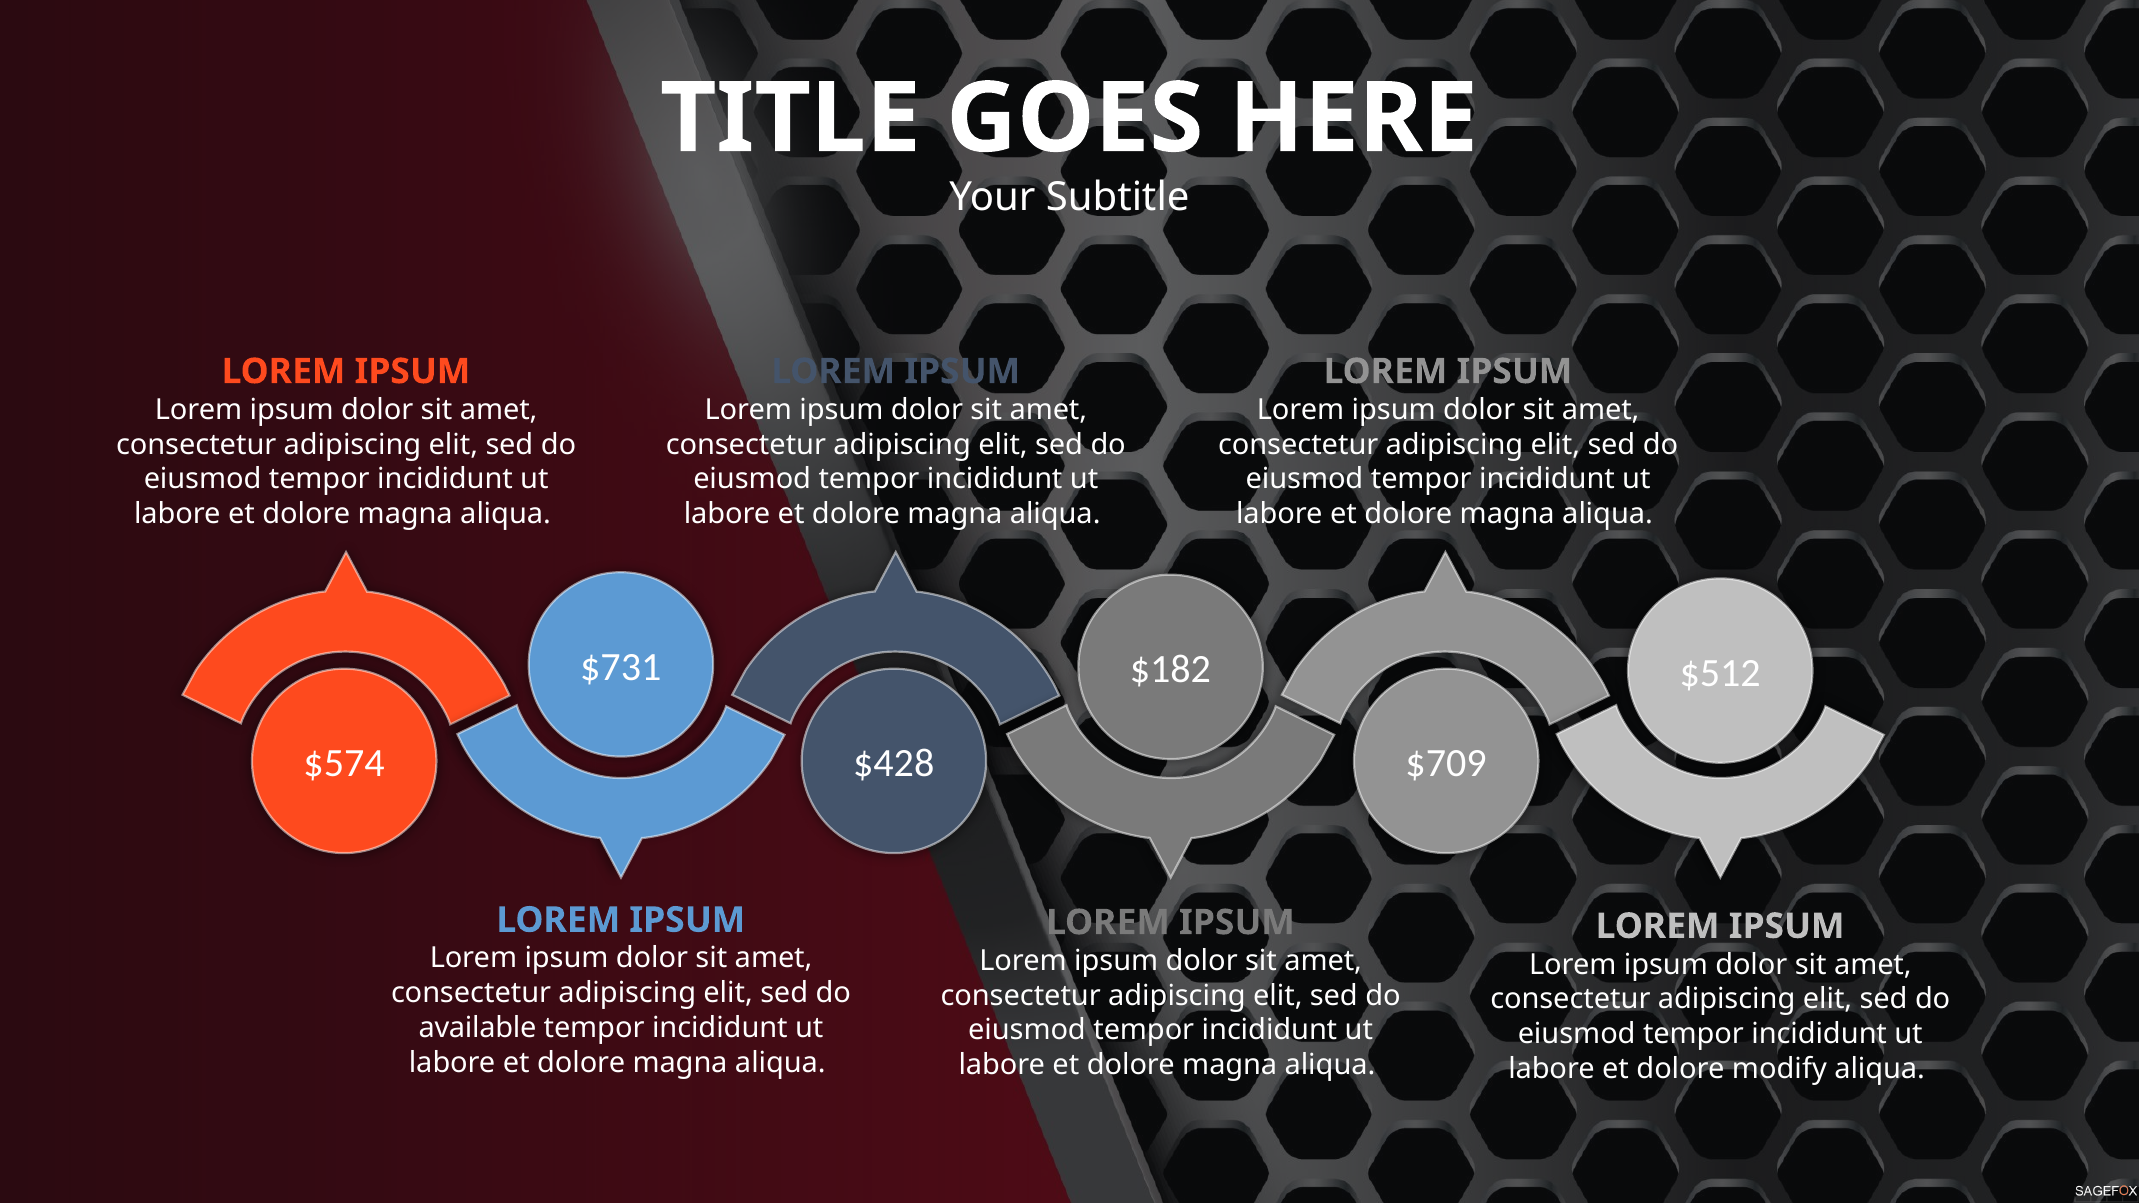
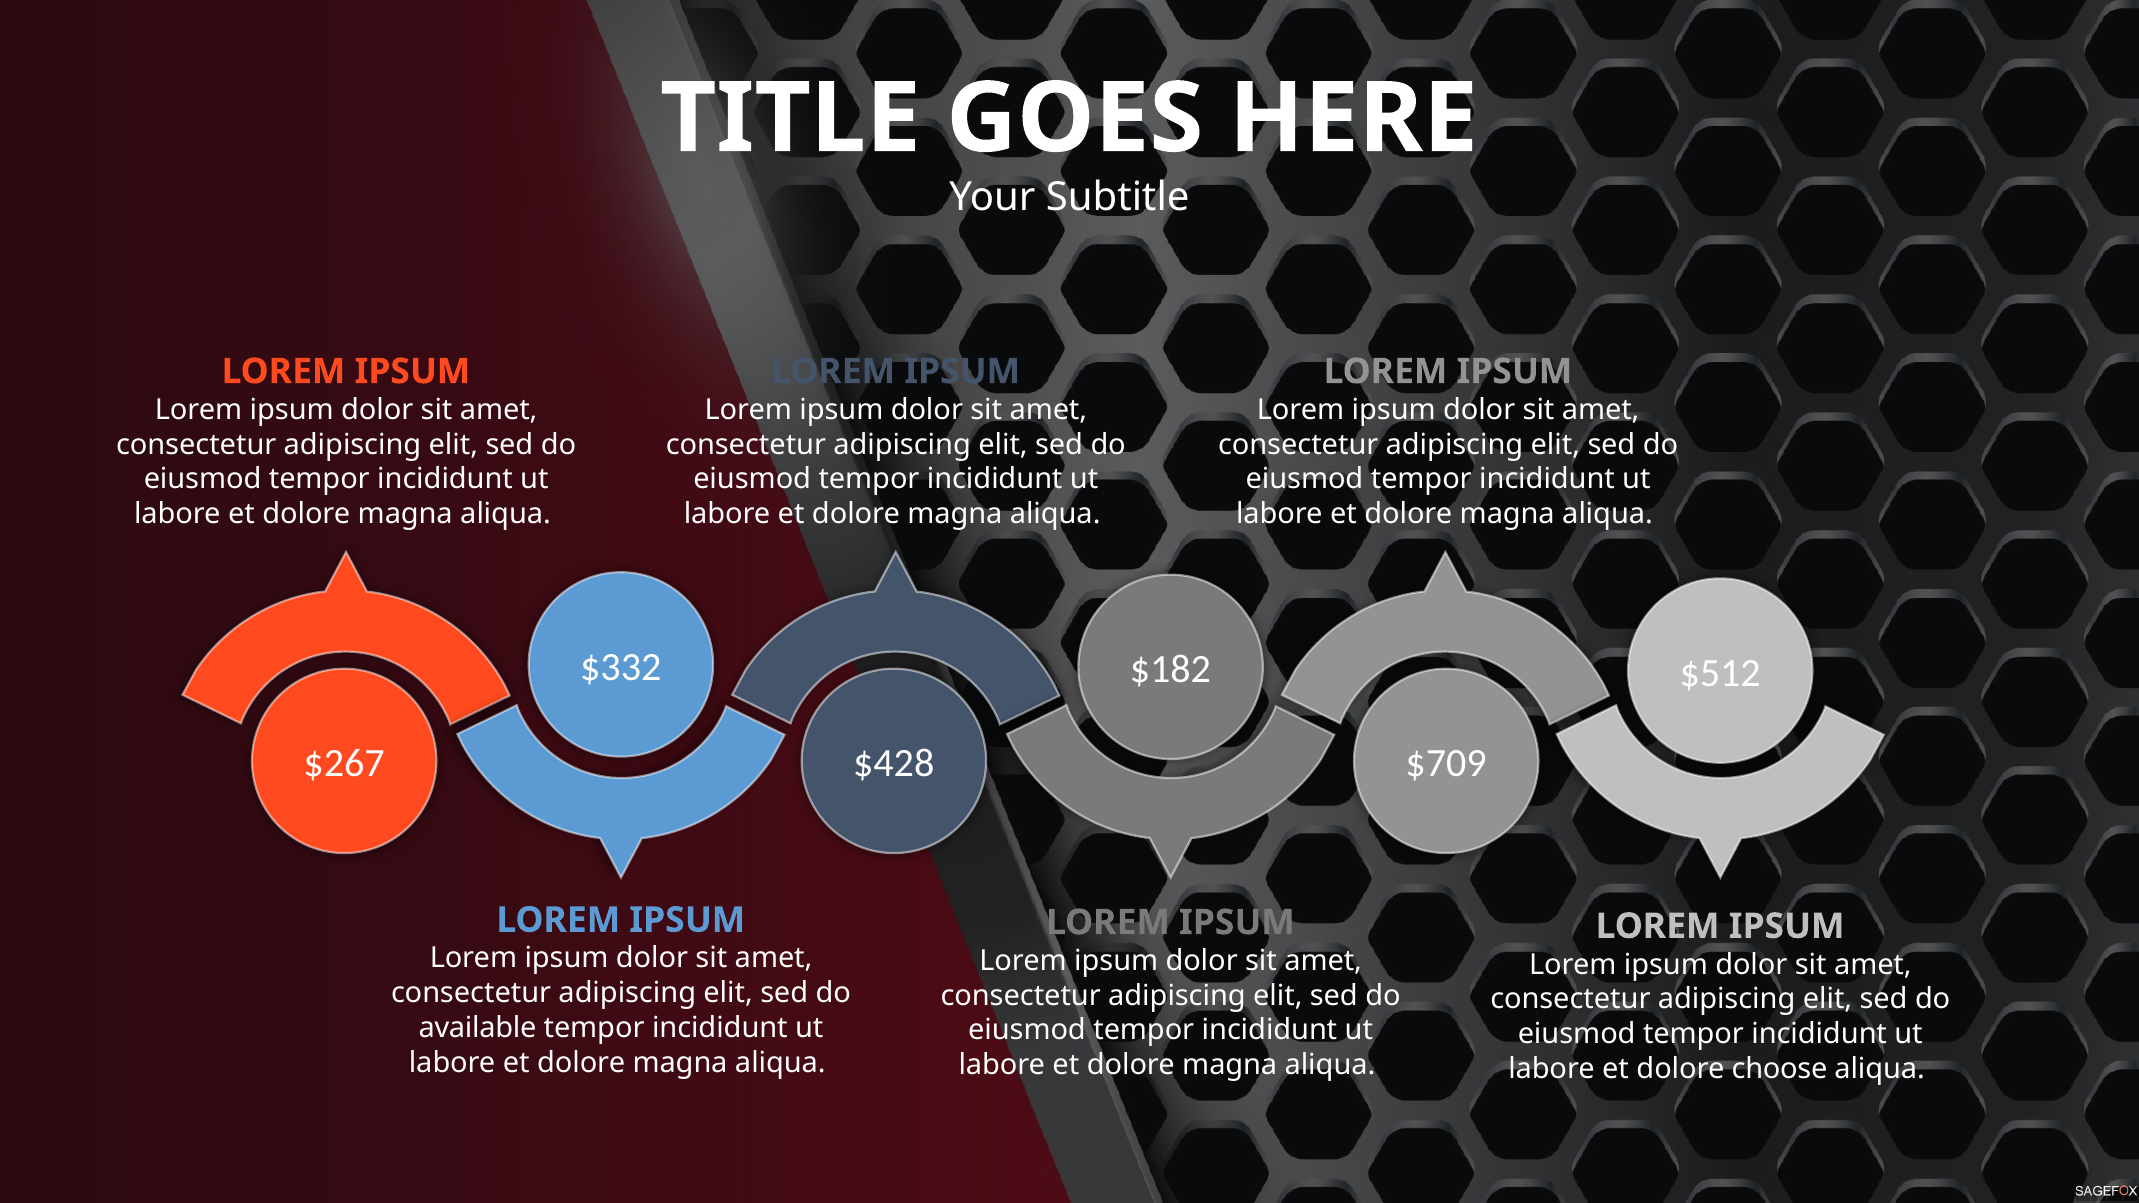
$731: $731 -> $332
$574: $574 -> $267
modify: modify -> choose
